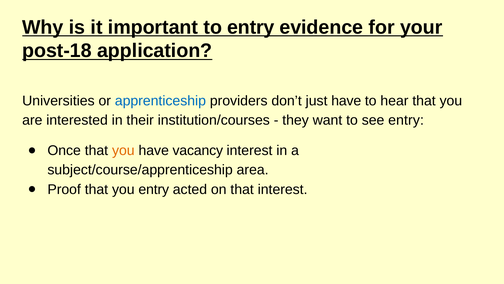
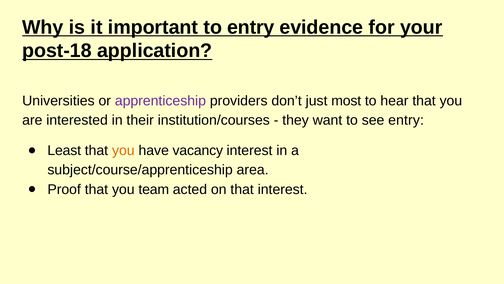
apprenticeship colour: blue -> purple
just have: have -> most
Once: Once -> Least
you entry: entry -> team
